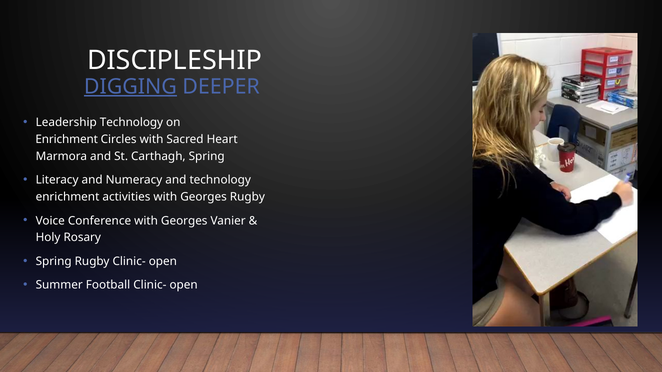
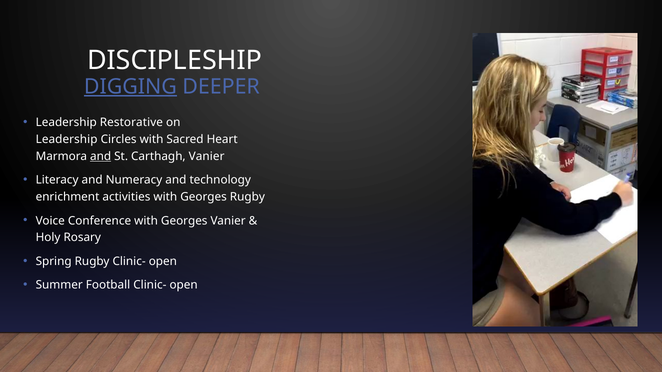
Leadership Technology: Technology -> Restorative
Enrichment at (67, 140): Enrichment -> Leadership
and at (101, 156) underline: none -> present
Carthagh Spring: Spring -> Vanier
